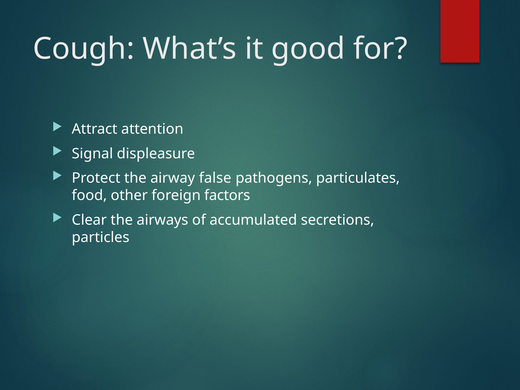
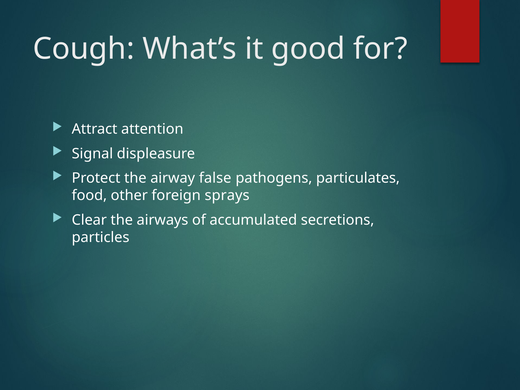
factors: factors -> sprays
